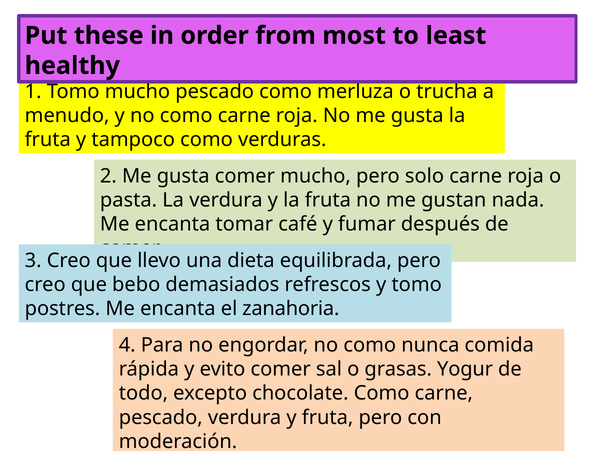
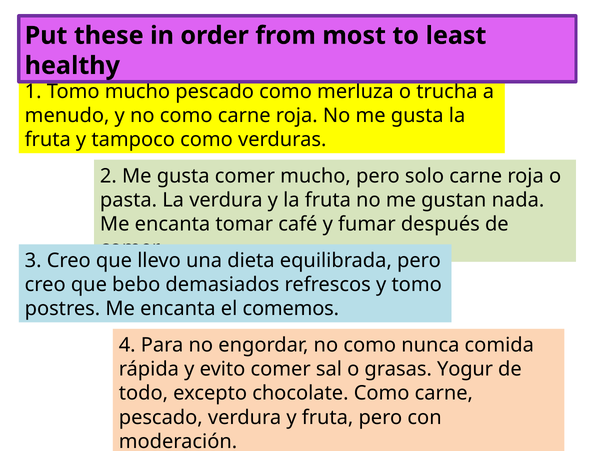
zanahoria: zanahoria -> comemos
